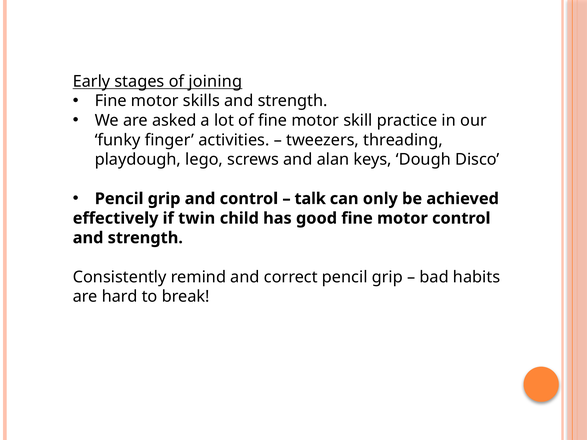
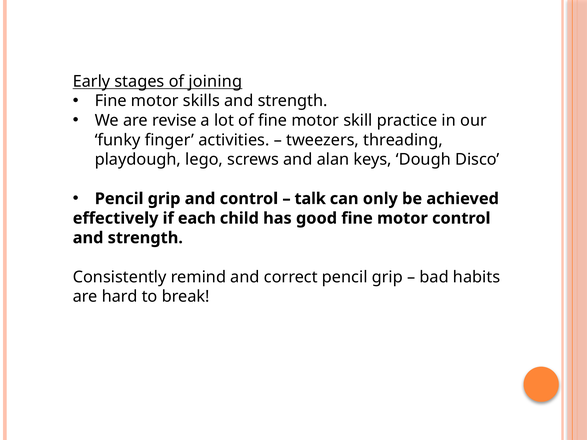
asked: asked -> revise
twin: twin -> each
